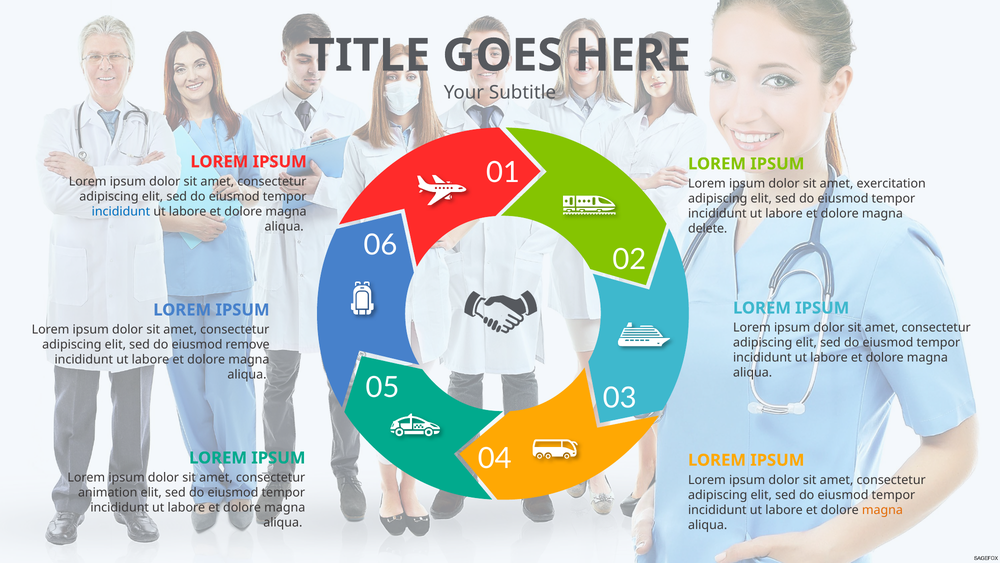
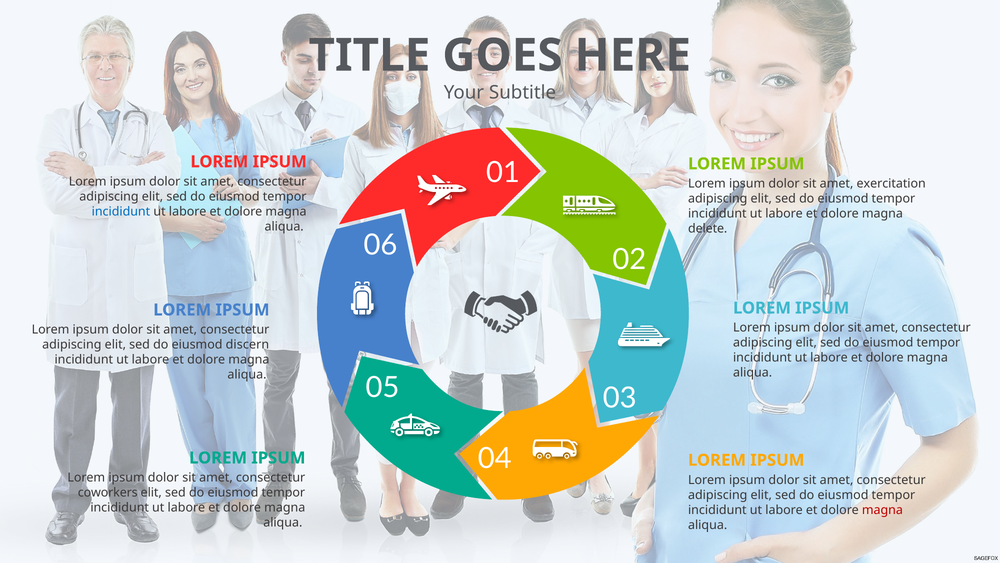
remove: remove -> discern
animation: animation -> coworkers
magna at (882, 510) colour: orange -> red
